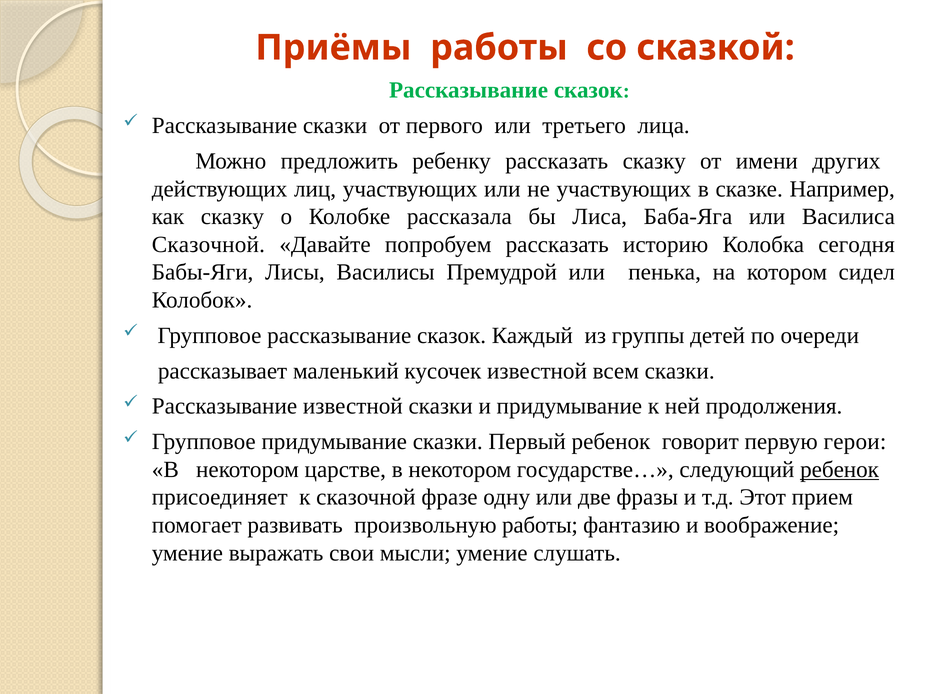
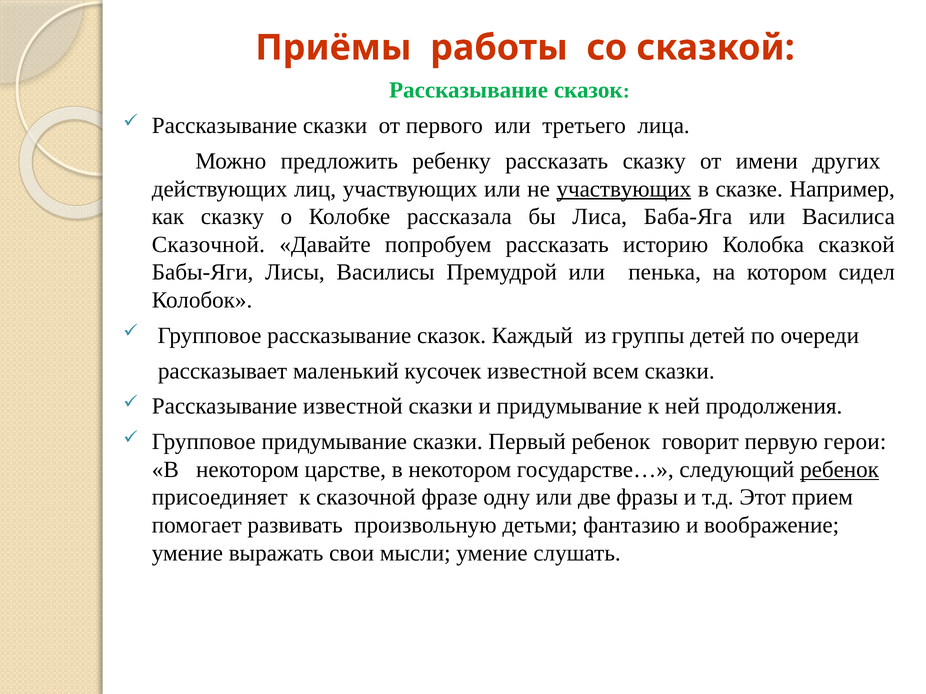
участвующих at (624, 189) underline: none -> present
Колобка сегодня: сегодня -> сказкой
произвольную работы: работы -> детьми
